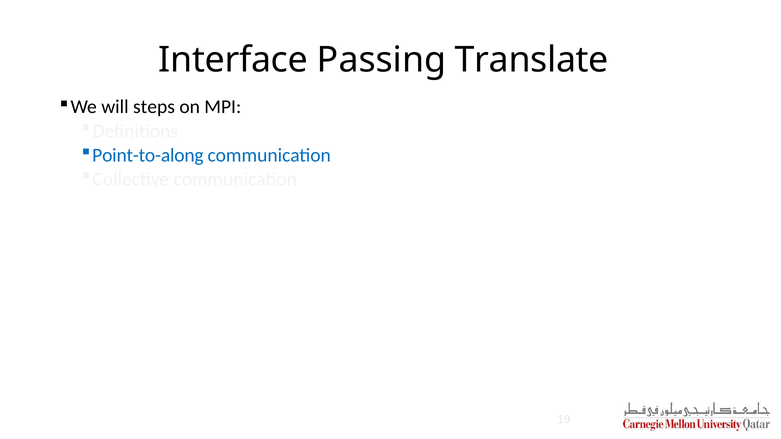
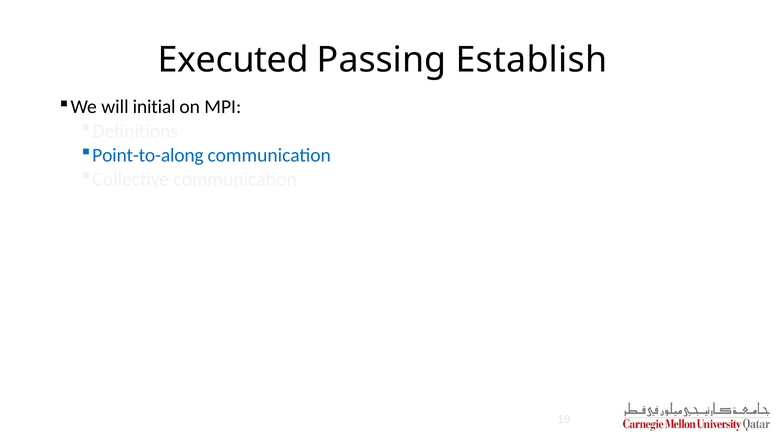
Interface: Interface -> Executed
Translate: Translate -> Establish
steps: steps -> initial
